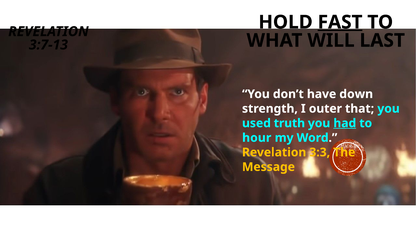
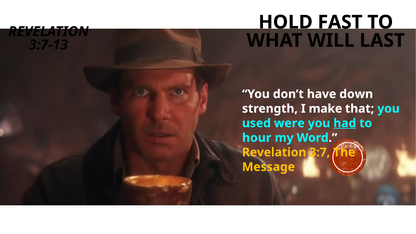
FAST underline: present -> none
outer: outer -> make
truth: truth -> were
3:3: 3:3 -> 3:7
